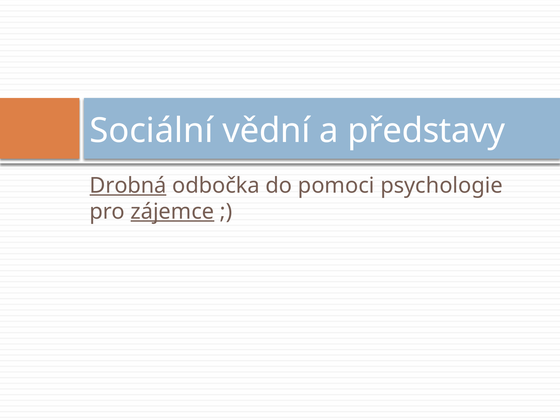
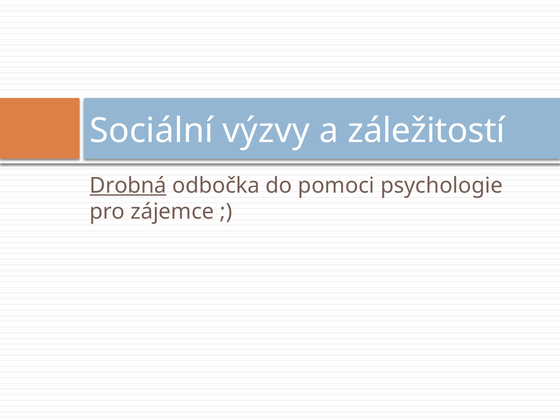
vědní: vědní -> výzvy
představy: představy -> záležitostí
zájemce underline: present -> none
